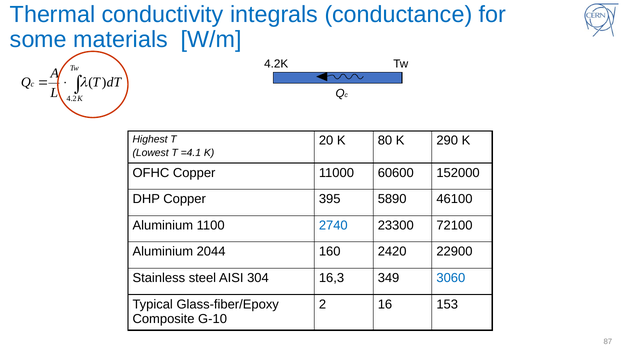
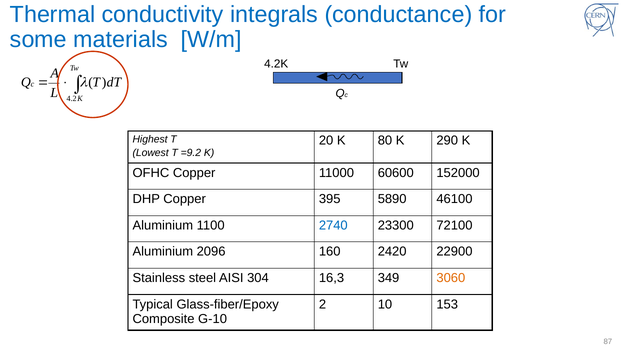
=4.1: =4.1 -> =9.2
2044: 2044 -> 2096
3060 colour: blue -> orange
16: 16 -> 10
